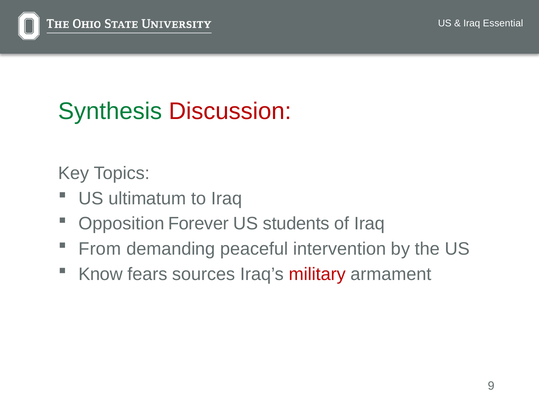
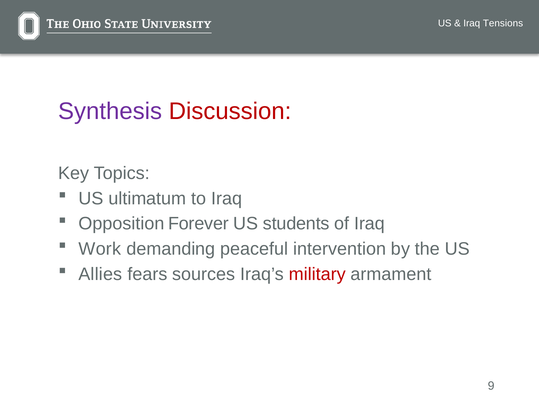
Essential: Essential -> Tensions
Synthesis colour: green -> purple
From: From -> Work
Know: Know -> Allies
